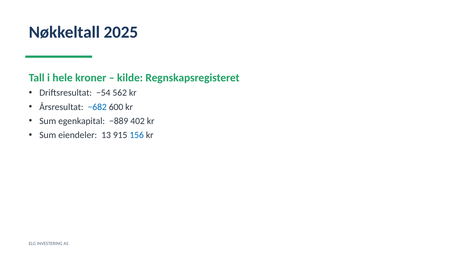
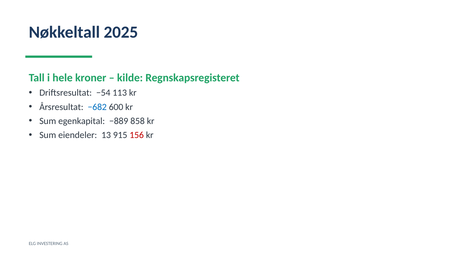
562: 562 -> 113
402: 402 -> 858
156 colour: blue -> red
